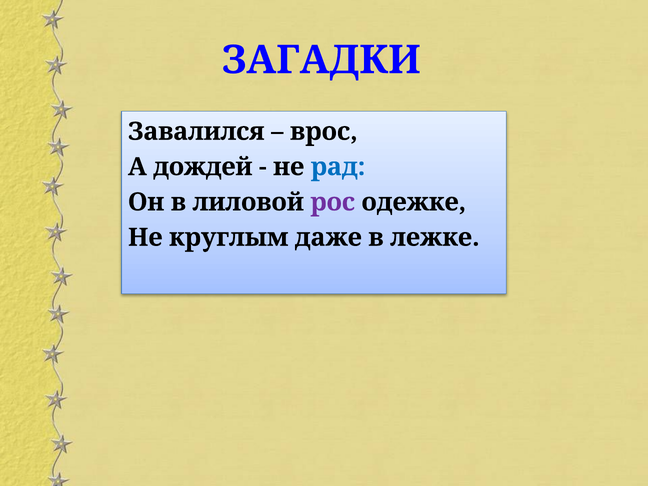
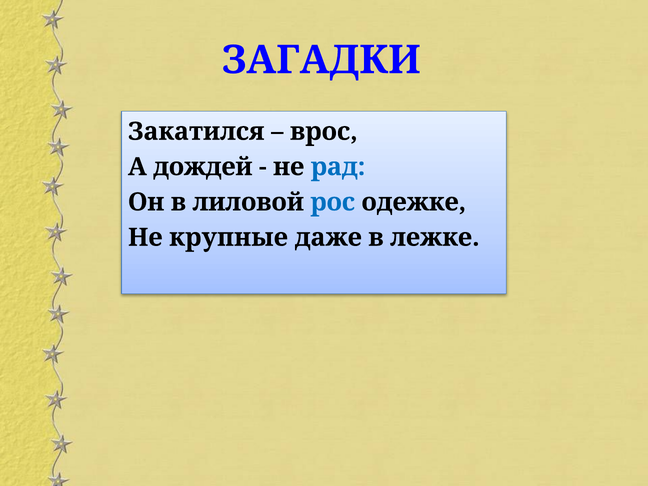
Завалился: Завалился -> Закатился
рос colour: purple -> blue
круглым: круглым -> крупные
